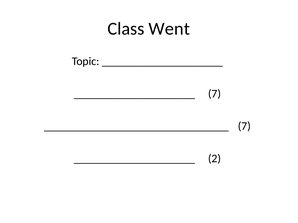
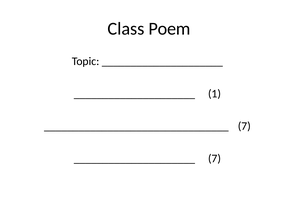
Went: Went -> Poem
7 at (215, 94): 7 -> 1
2 at (215, 159): 2 -> 7
